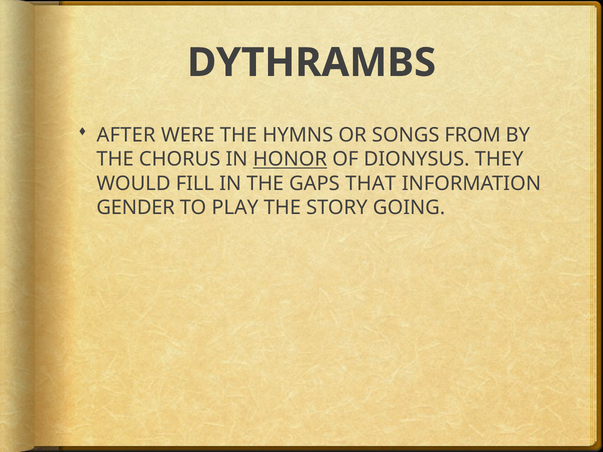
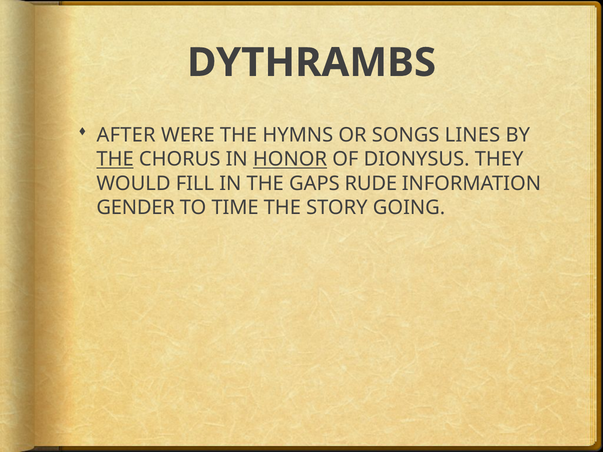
FROM: FROM -> LINES
THE at (115, 159) underline: none -> present
THAT: THAT -> RUDE
PLAY: PLAY -> TIME
